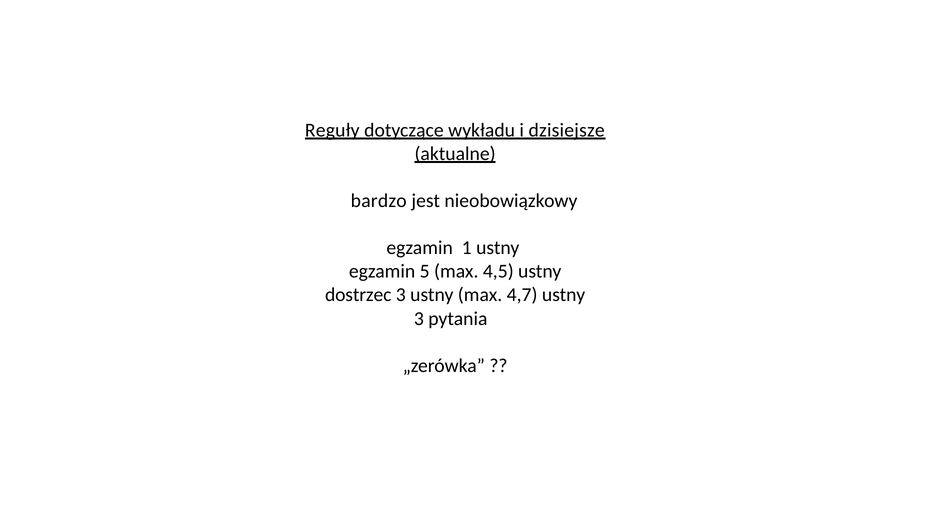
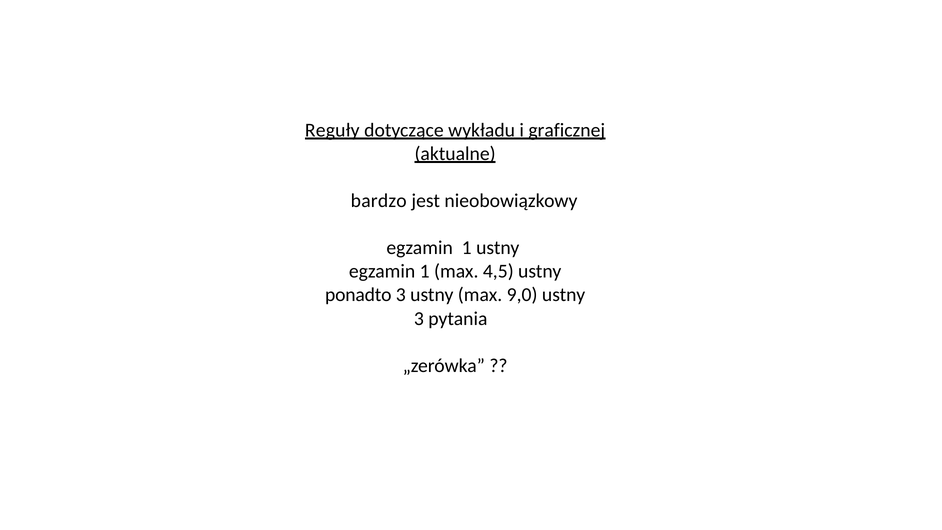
dzisiejsze: dzisiejsze -> graficznej
5 at (425, 271): 5 -> 1
dostrzec: dostrzec -> ponadto
4,7: 4,7 -> 9,0
